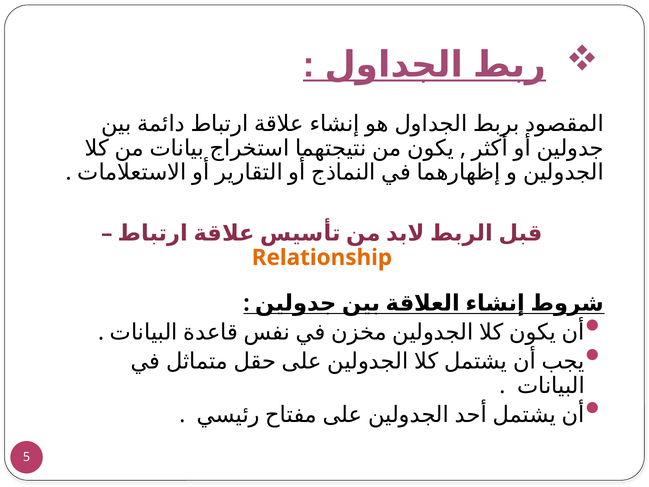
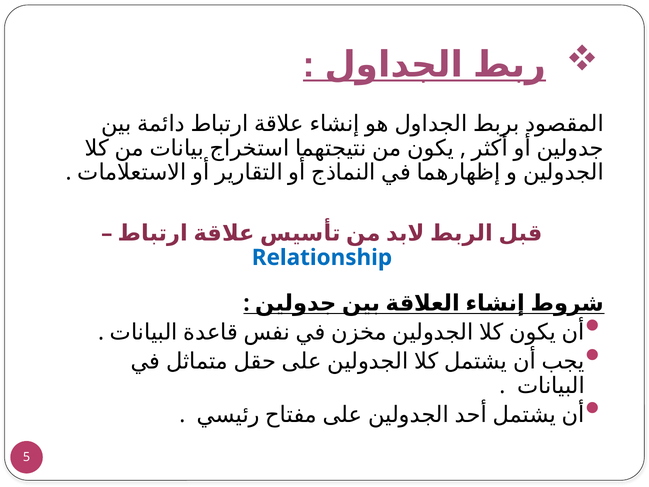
Relationship colour: orange -> blue
